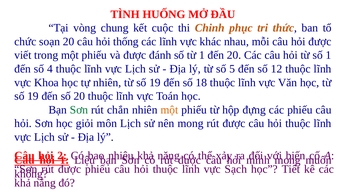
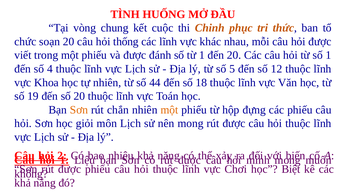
nhiên từ số 19: 19 -> 44
Sơn at (79, 110) colour: green -> orange
Sạch: Sạch -> Chơi
Tiết: Tiết -> Biệt
